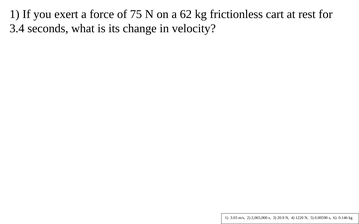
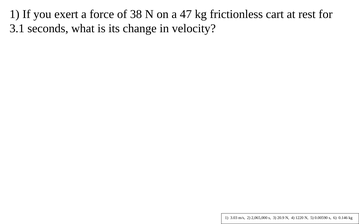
75: 75 -> 38
62: 62 -> 47
3.4: 3.4 -> 3.1
